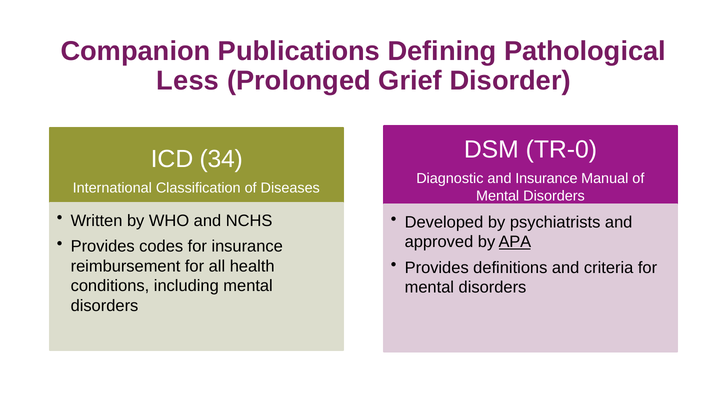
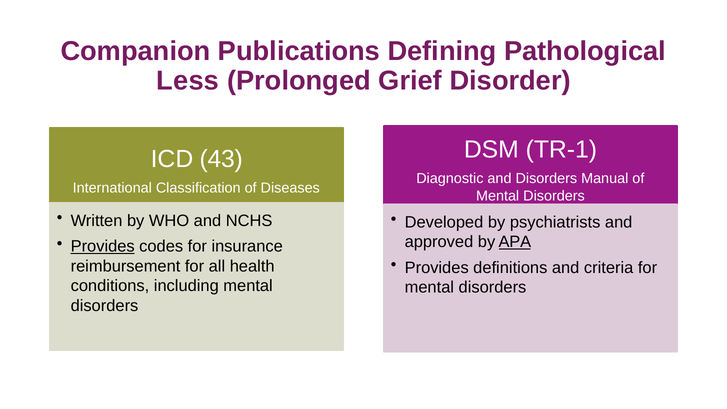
TR-0: TR-0 -> TR-1
34: 34 -> 43
and Insurance: Insurance -> Disorders
Provides at (103, 246) underline: none -> present
